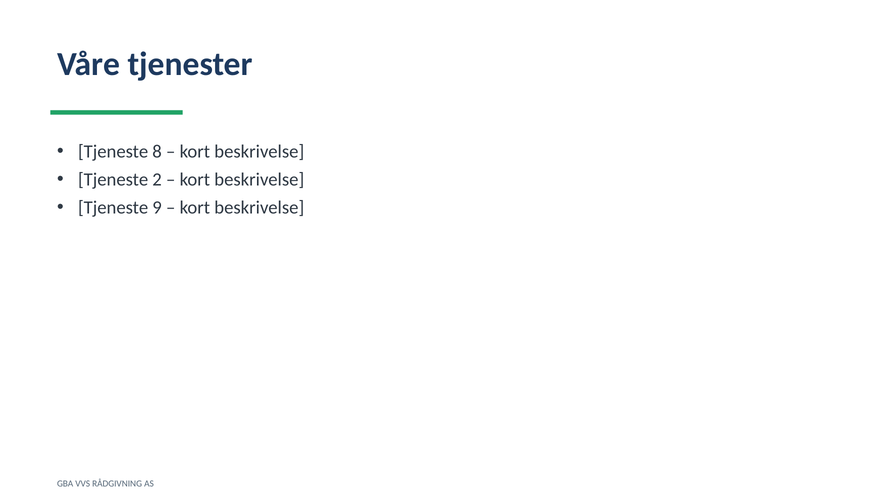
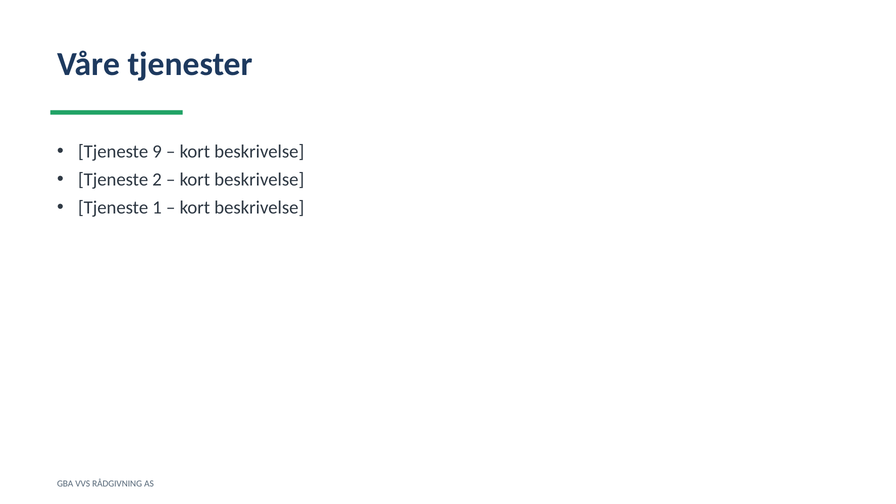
8: 8 -> 9
9: 9 -> 1
